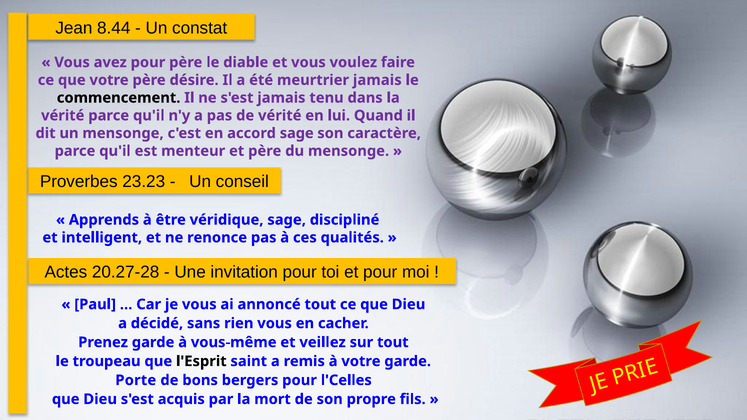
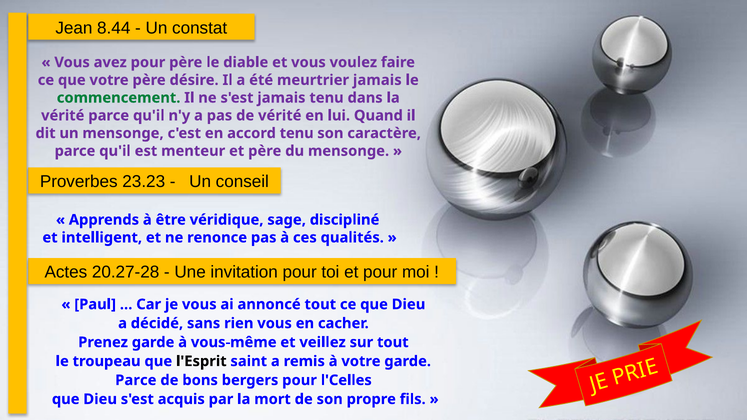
commencement colour: black -> green
accord sage: sage -> tenu
Porte at (136, 380): Porte -> Parce
